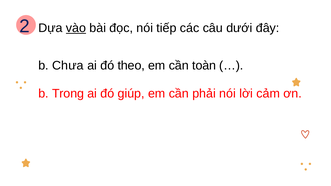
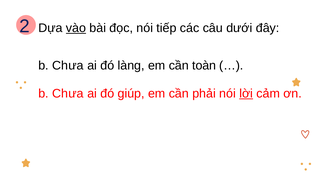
theo: theo -> làng
Trong at (68, 94): Trong -> Chưa
lời underline: none -> present
